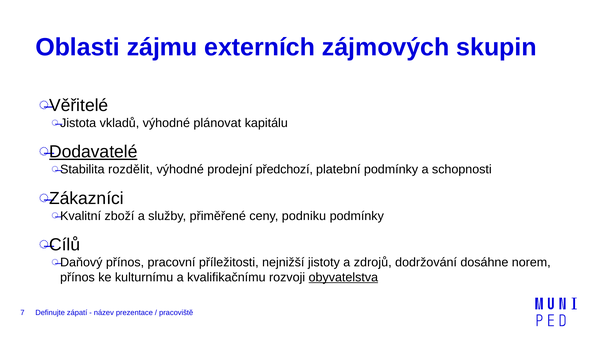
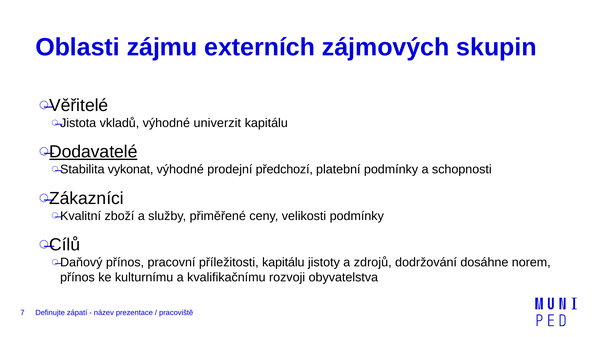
plánovat: plánovat -> univerzit
rozdělit: rozdělit -> vykonat
podniku: podniku -> velikosti
příležitosti nejnižší: nejnižší -> kapitálu
obyvatelstva underline: present -> none
